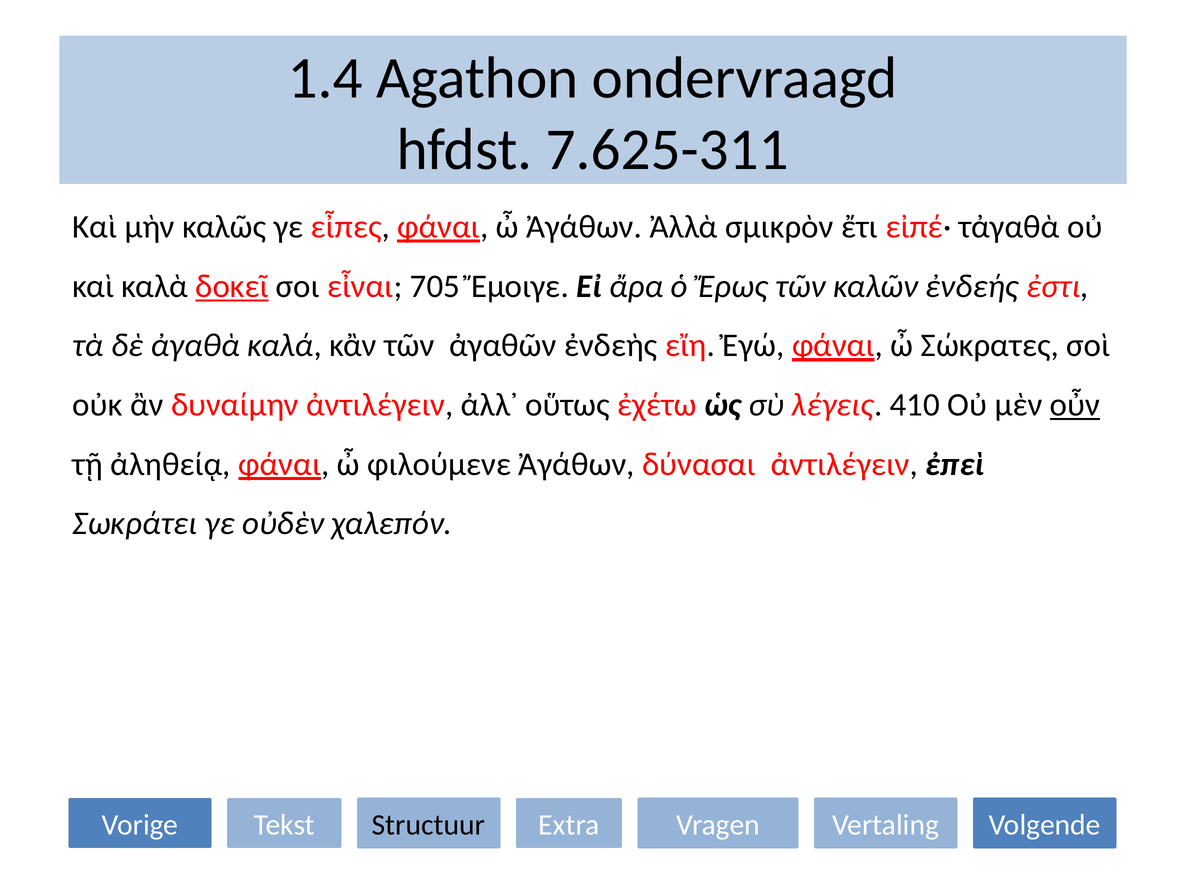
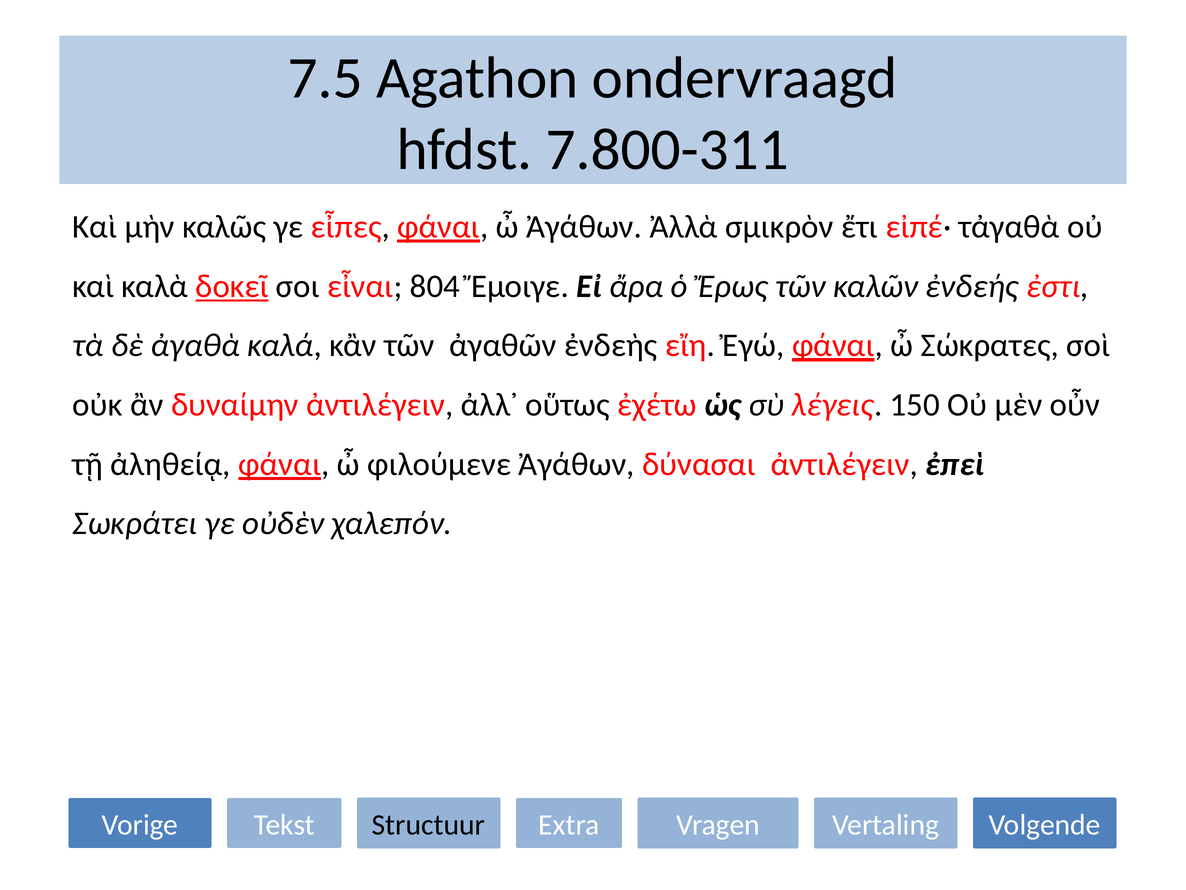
1.4: 1.4 -> 7.5
7.625-311: 7.625-311 -> 7.800-311
705: 705 -> 804
410: 410 -> 150
οὖν underline: present -> none
